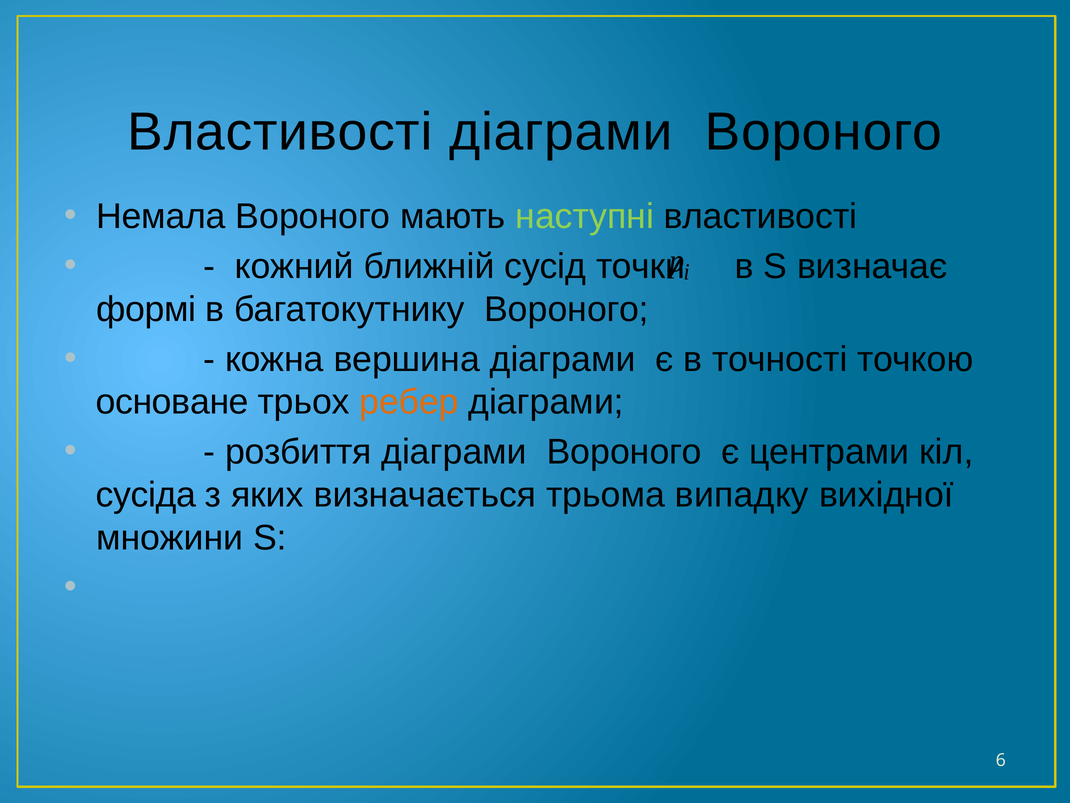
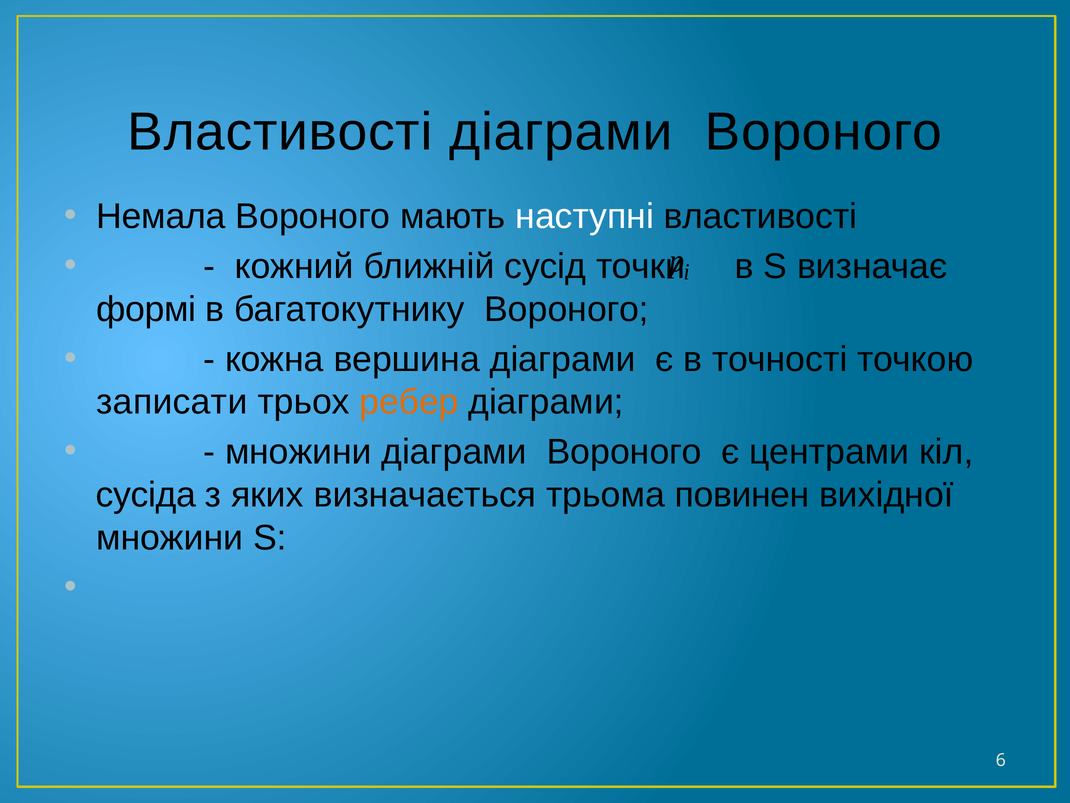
наступні colour: light green -> white
основане: основане -> записати
розбиття at (298, 452): розбиття -> множини
випадку: випадку -> повинен
